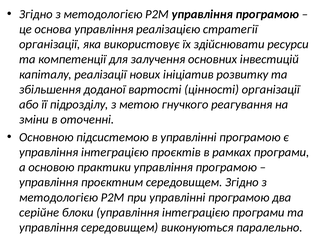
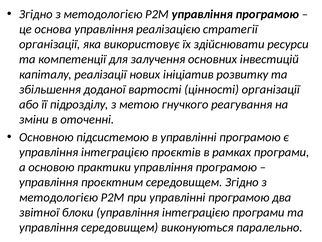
серійне: серійне -> звітної
